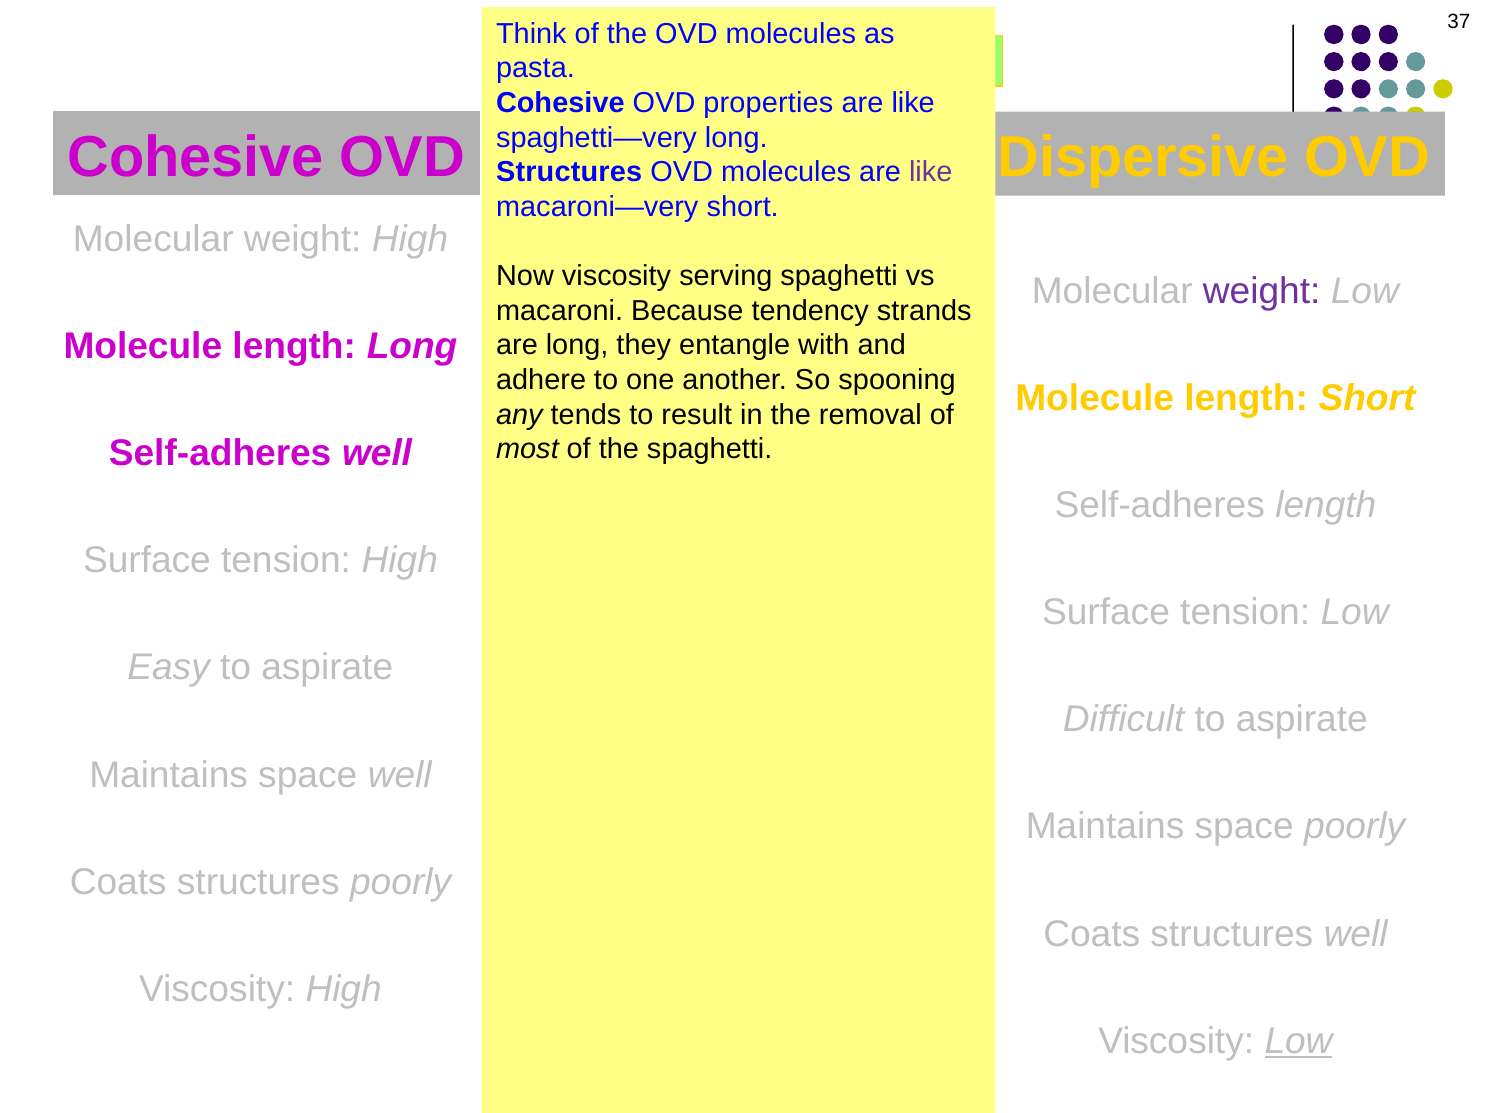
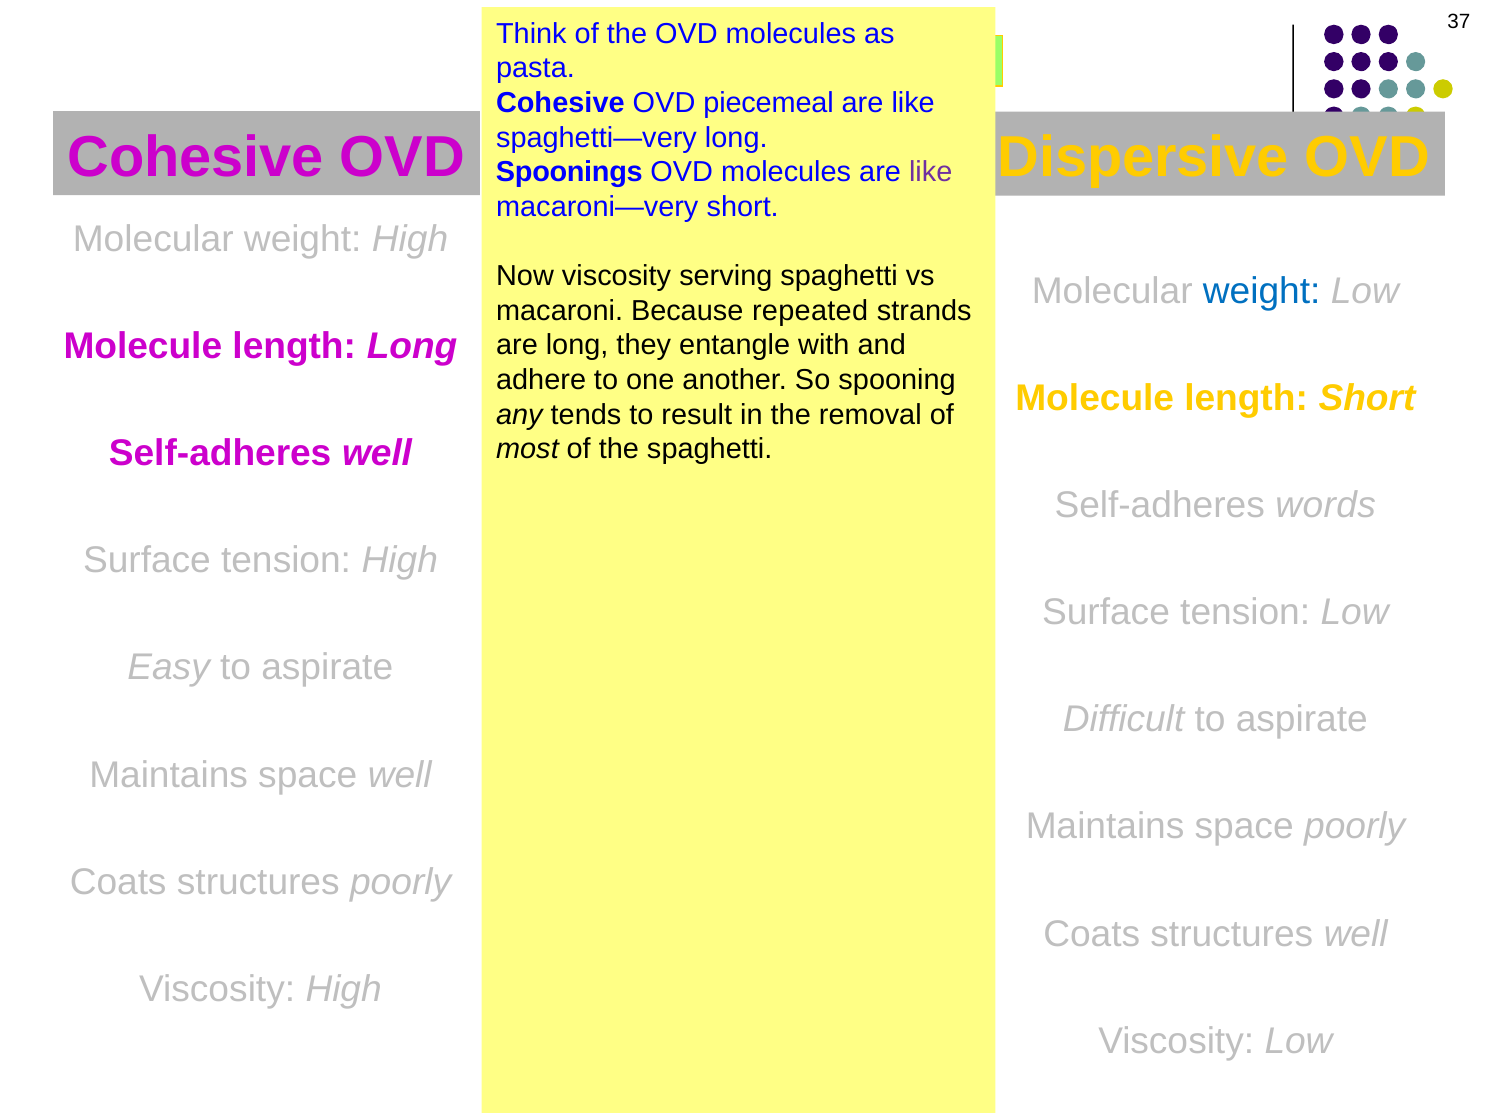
Cohesive OVD properties: properties -> piecemeal
Structures at (569, 172): Structures -> Spoonings
weight at (1262, 291) colour: purple -> blue
Because tendency: tendency -> repeated
Self-adheres length: length -> words
Low at (1299, 1042) underline: present -> none
